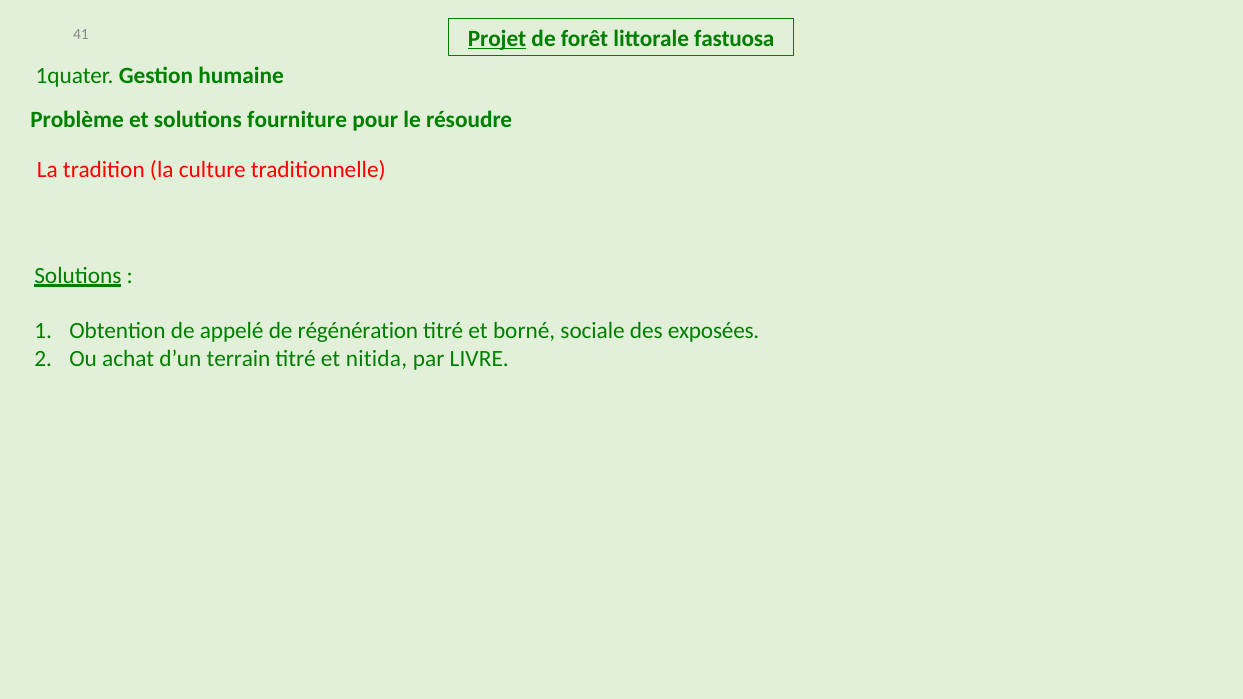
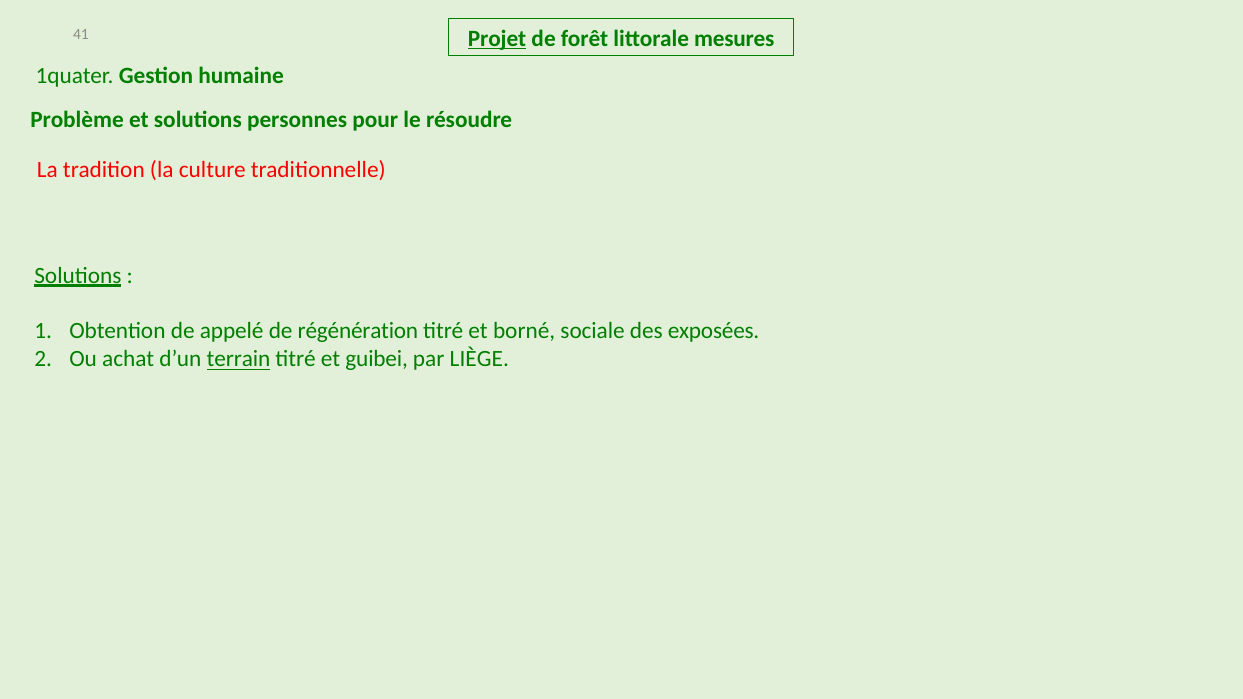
fastuosa: fastuosa -> mesures
fourniture: fourniture -> personnes
terrain underline: none -> present
nitida: nitida -> guibei
LIVRE: LIVRE -> LIÈGE
